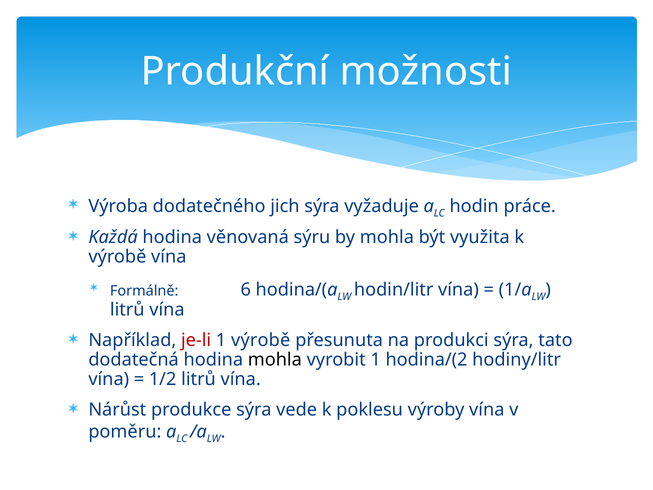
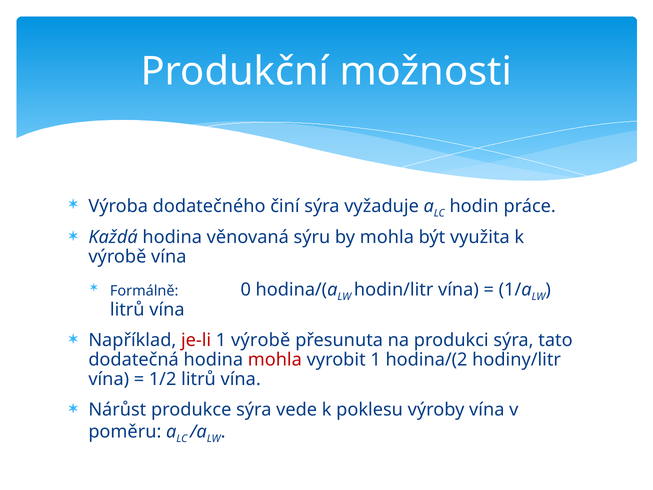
jich: jich -> činí
6: 6 -> 0
mohla at (275, 360) colour: black -> red
